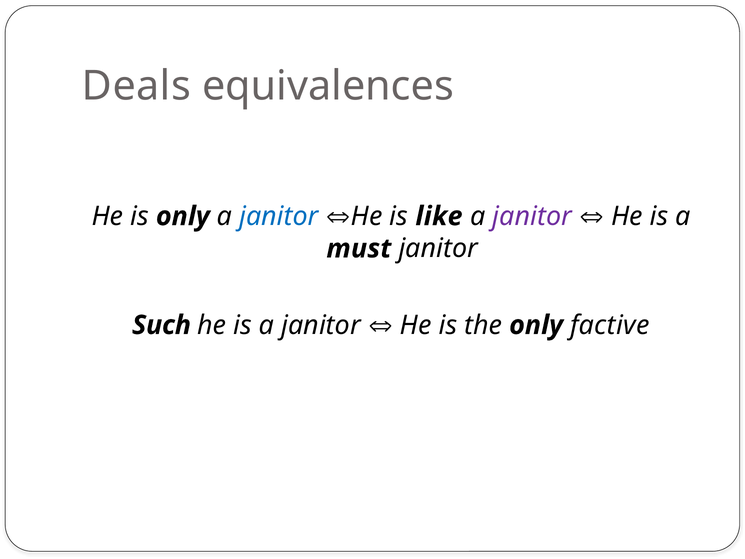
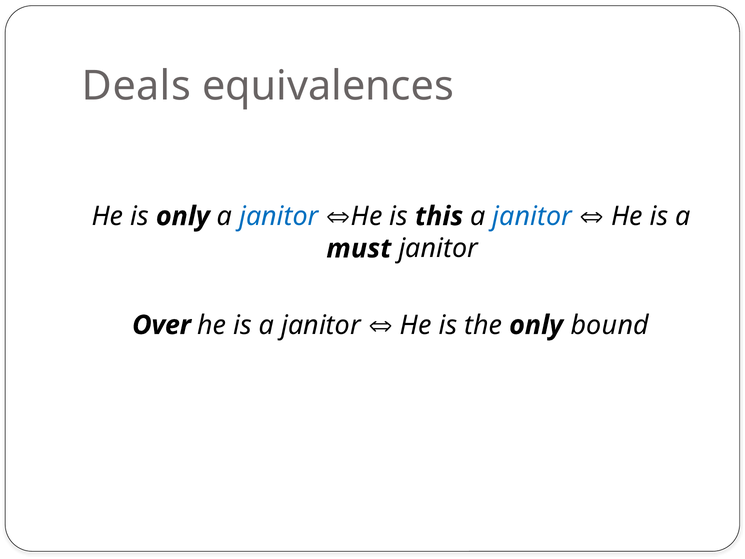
like: like -> this
janitor at (532, 216) colour: purple -> blue
Such: Such -> Over
factive: factive -> bound
